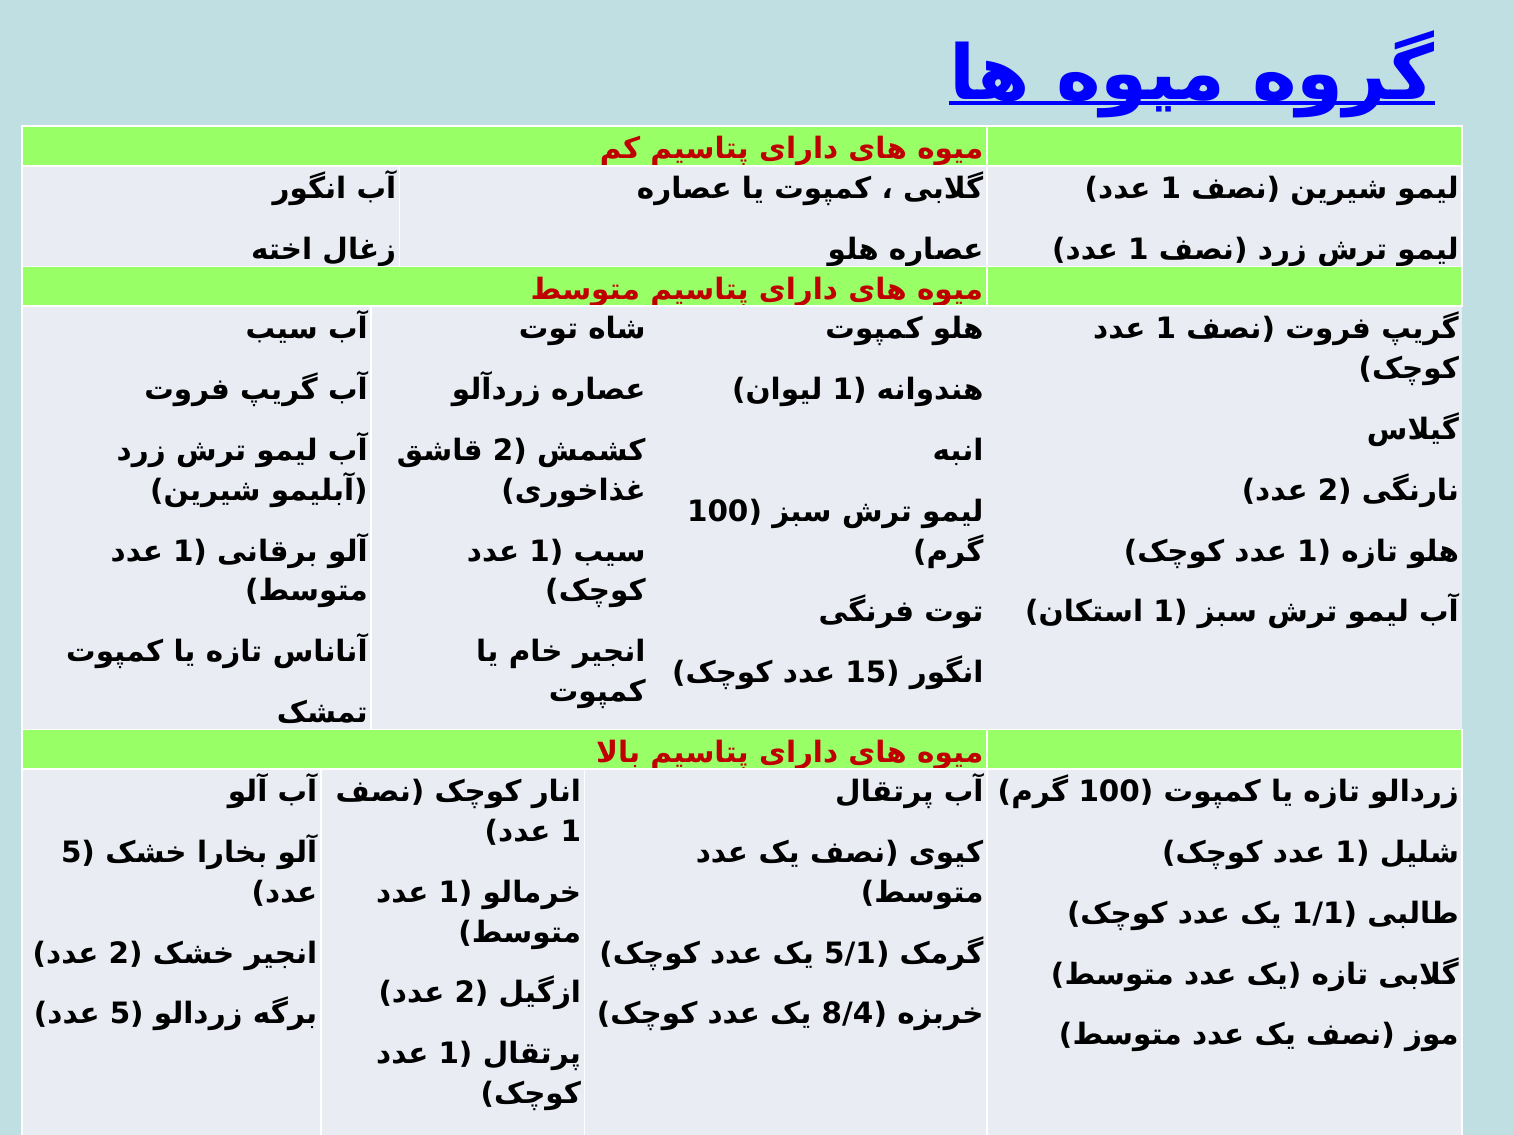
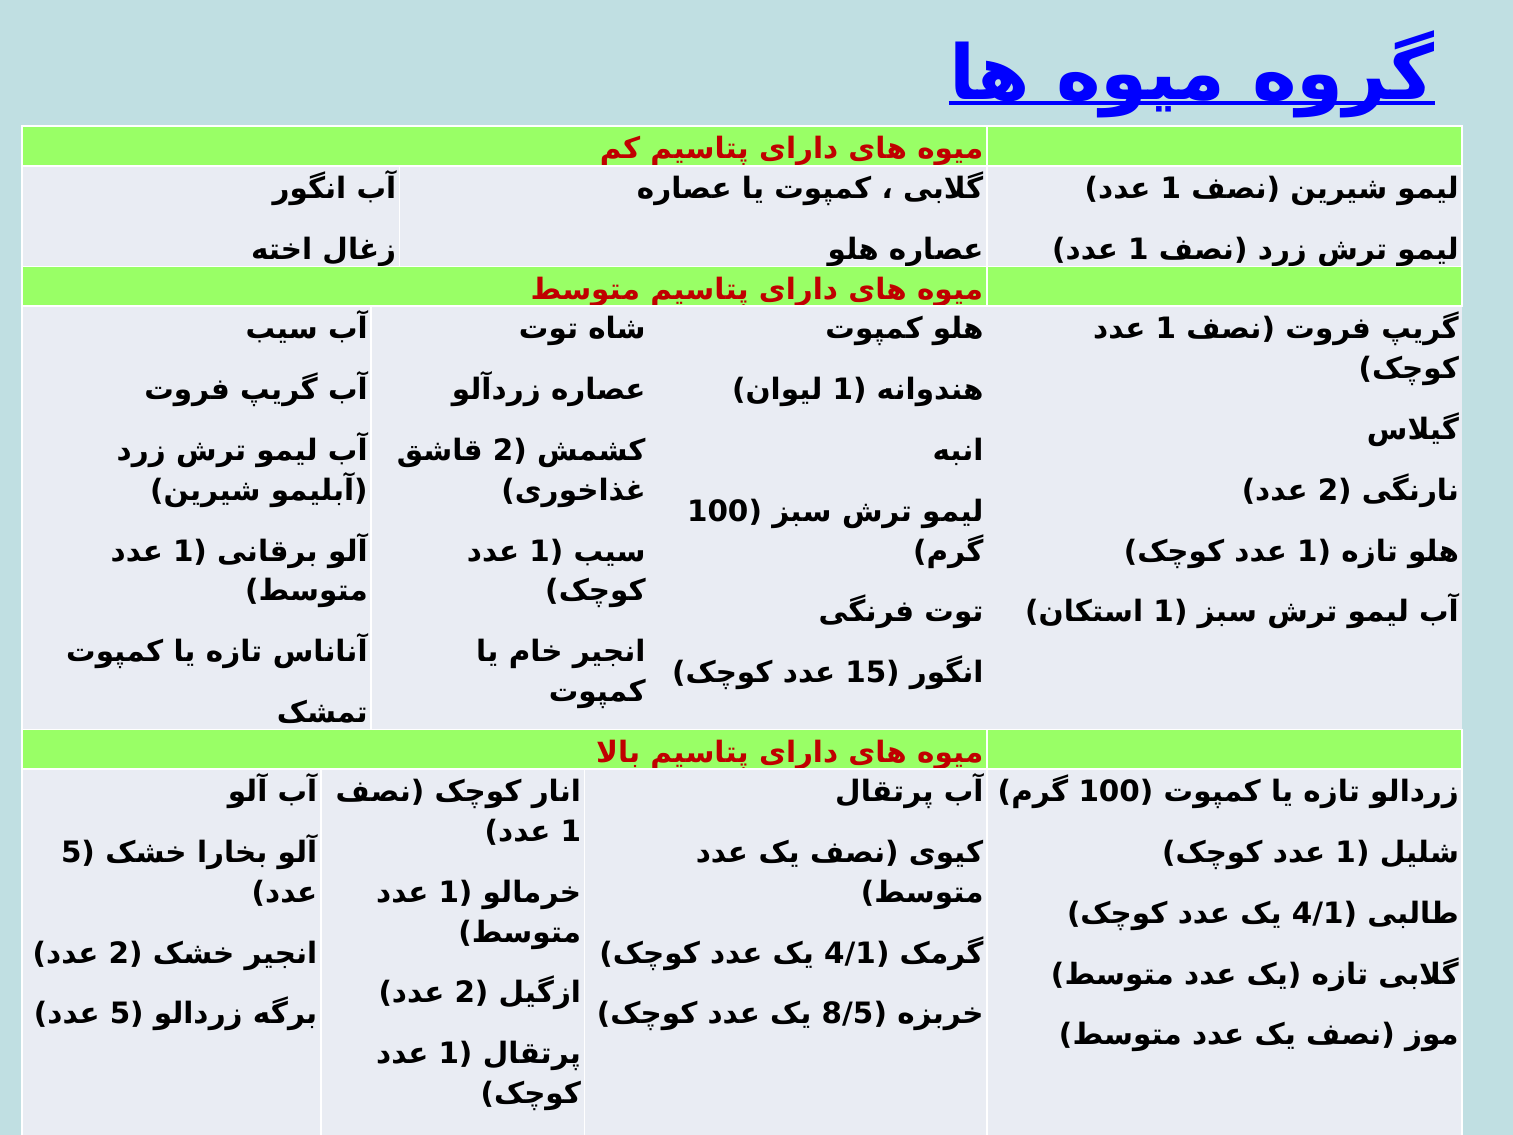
1/1 at (1318, 914): 1/1 -> 4/1
5/1 at (850, 953): 5/1 -> 4/1
8/4: 8/4 -> 8/5
